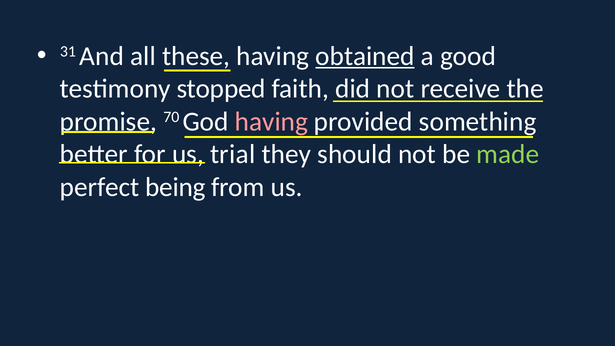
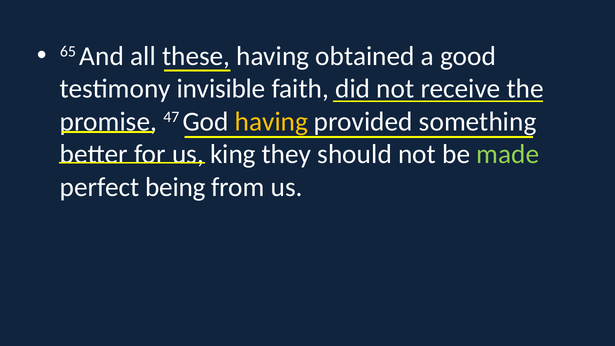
31: 31 -> 65
obtained underline: present -> none
stopped: stopped -> invisible
70: 70 -> 47
having at (271, 122) colour: pink -> yellow
trial: trial -> king
